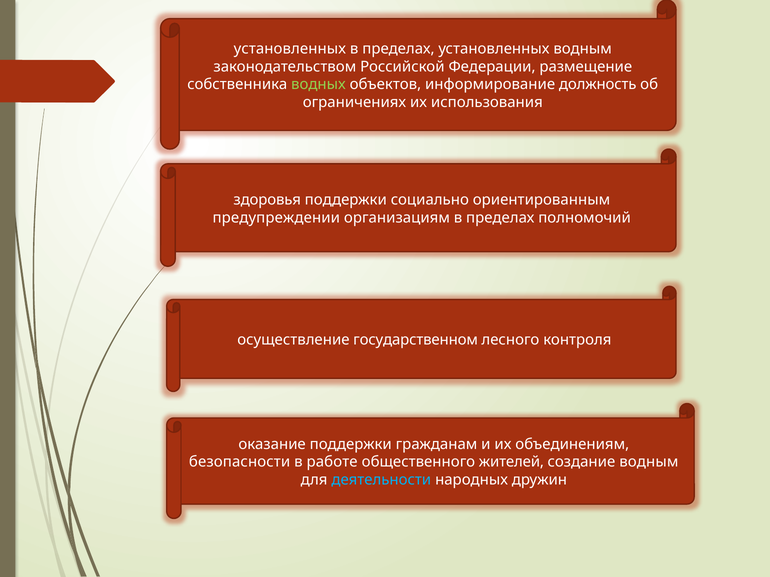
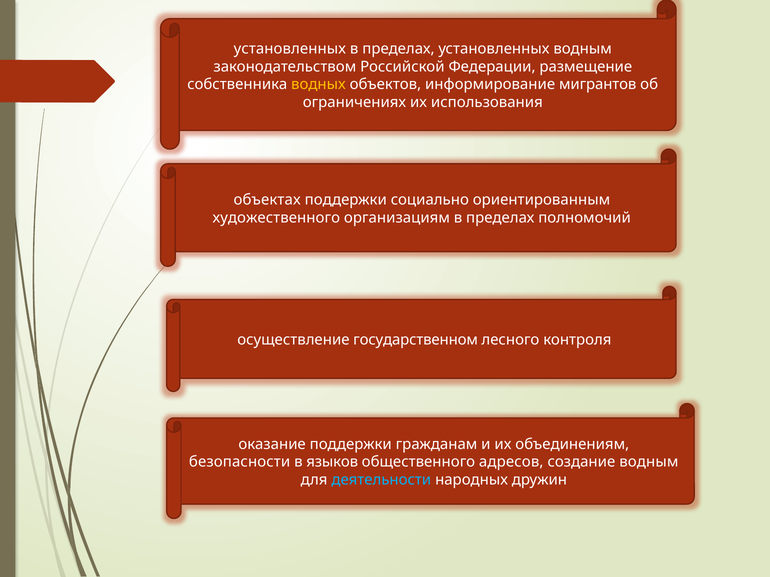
водных colour: light green -> yellow
должность: должность -> мигрантов
здоровья: здоровья -> объектах
предупреждении: предупреждении -> художественного
работе: работе -> языков
жителей: жителей -> адресов
